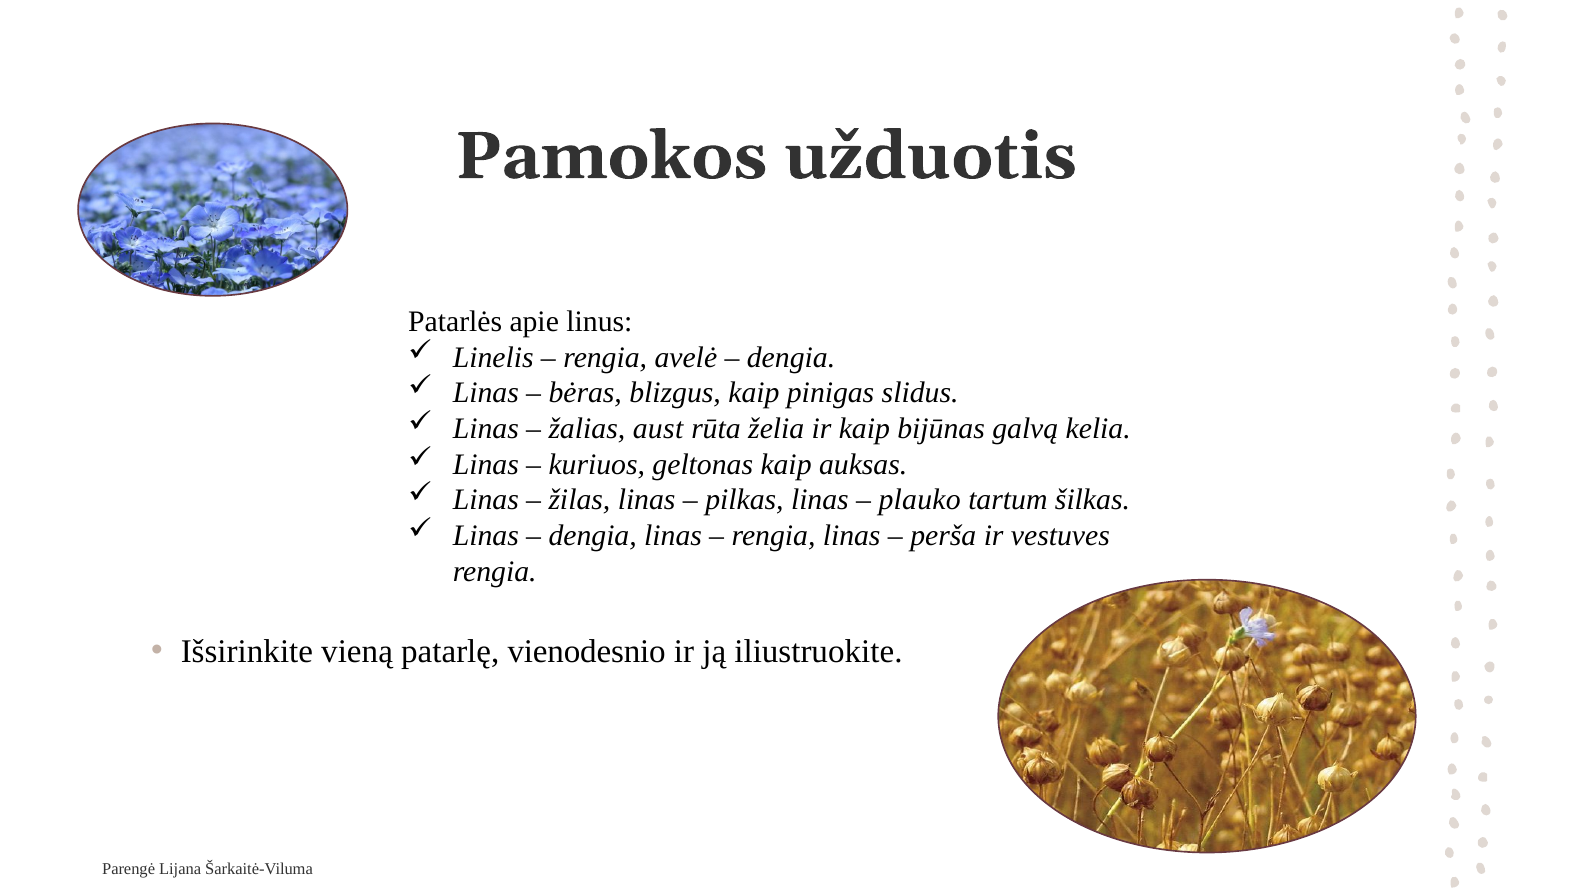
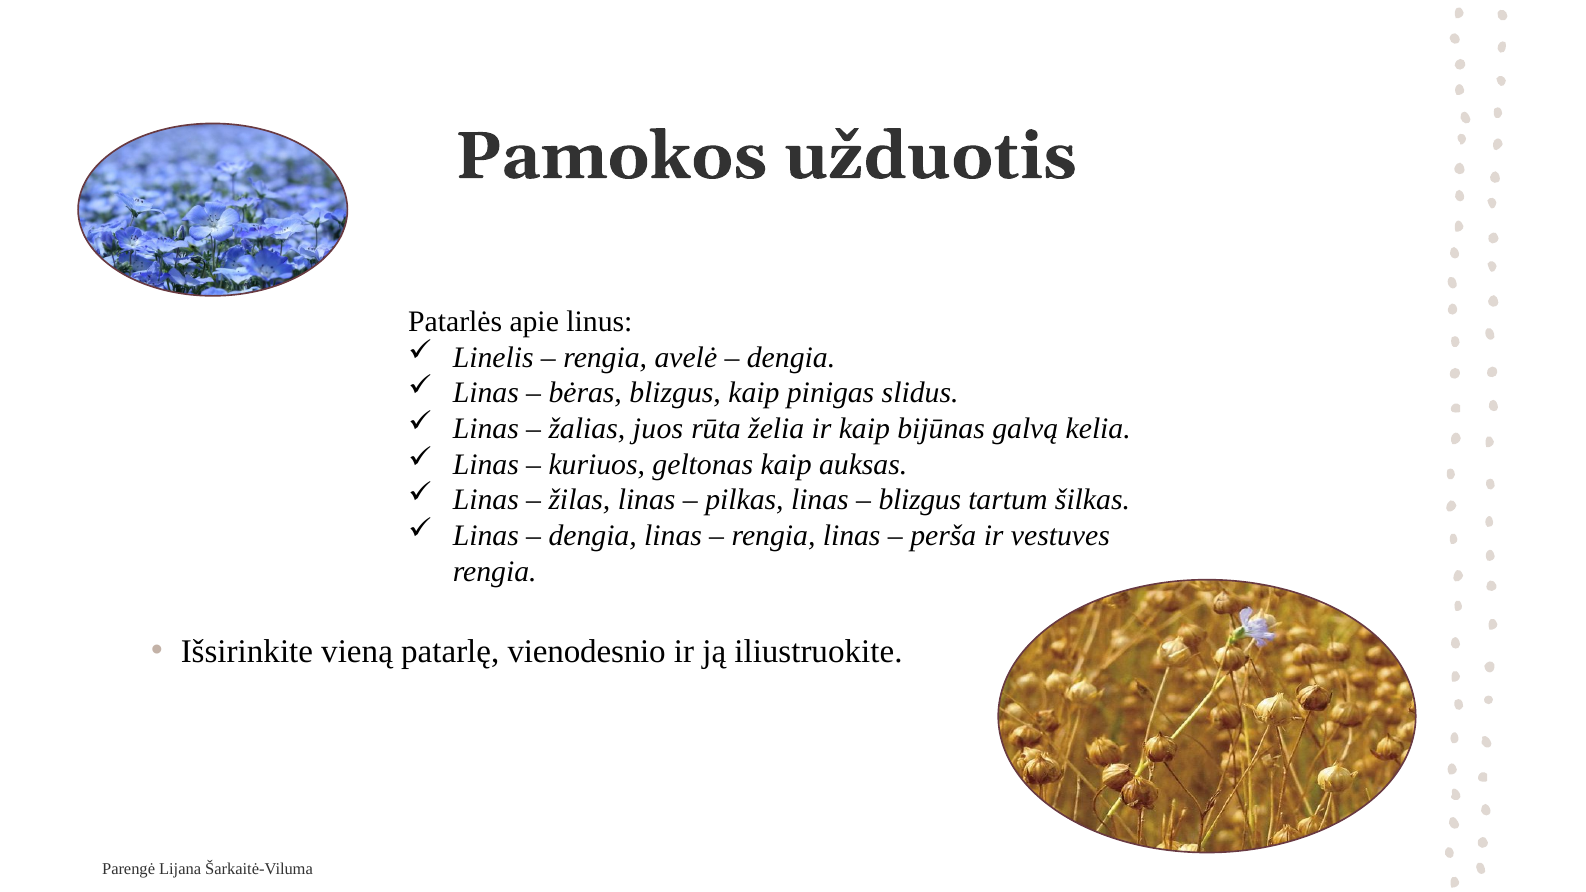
aust: aust -> juos
plauko at (920, 500): plauko -> blizgus
